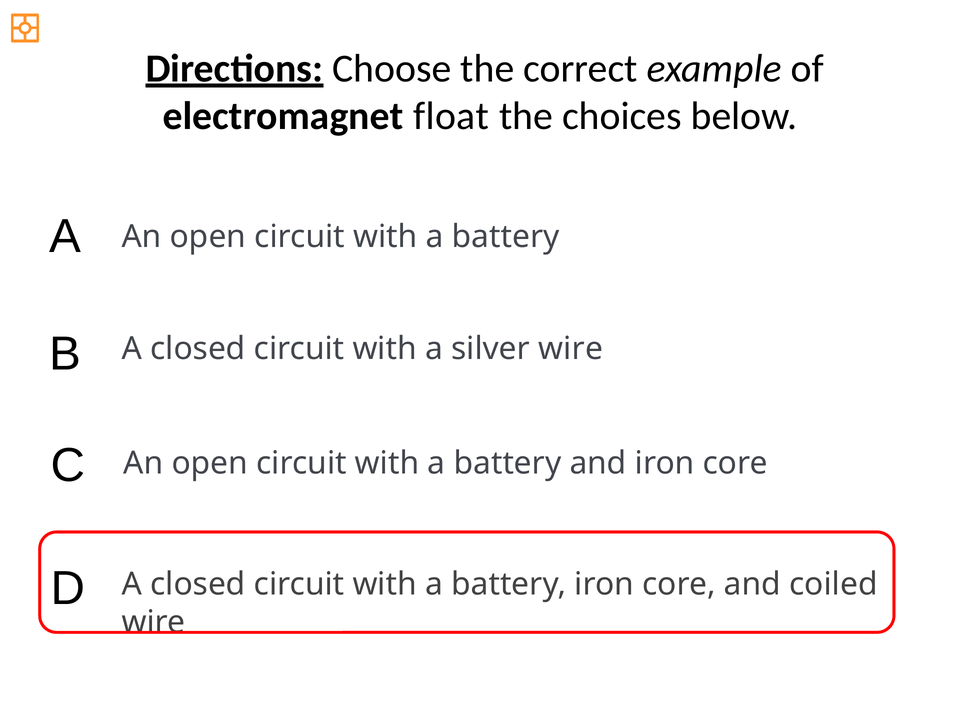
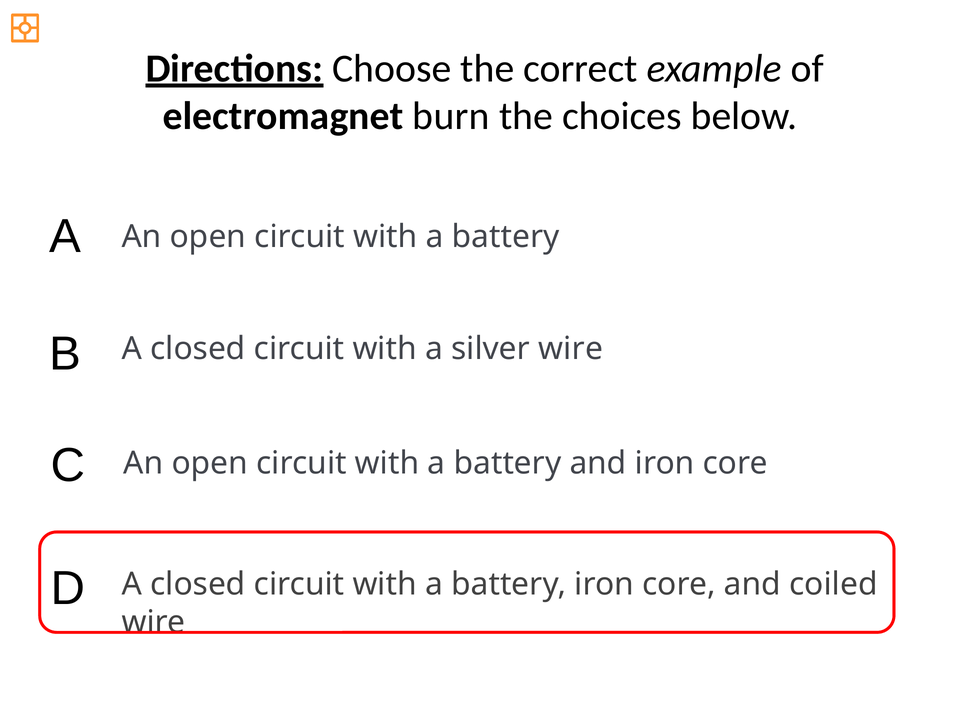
float: float -> burn
